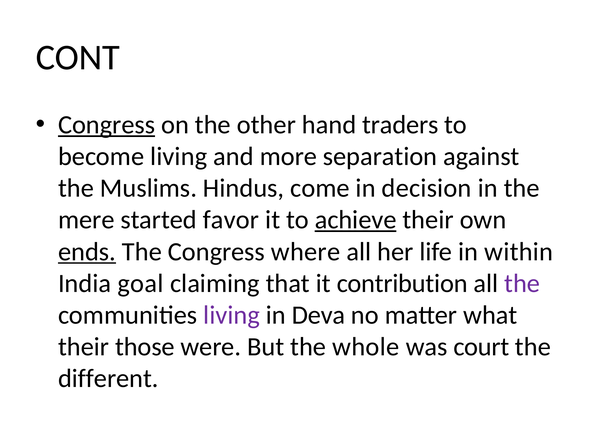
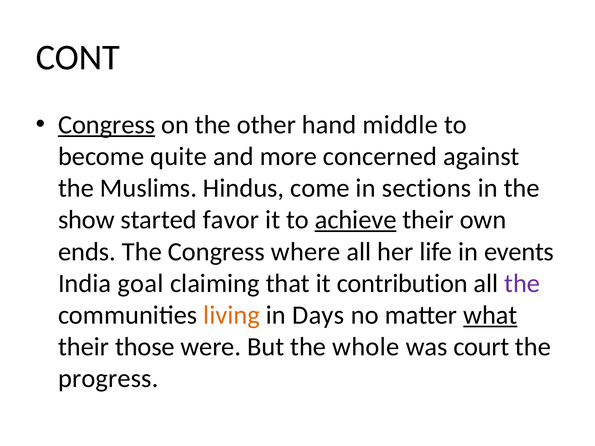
traders: traders -> middle
become living: living -> quite
separation: separation -> concerned
decision: decision -> sections
mere: mere -> show
ends underline: present -> none
within: within -> events
living at (232, 315) colour: purple -> orange
Deva: Deva -> Days
what underline: none -> present
different: different -> progress
